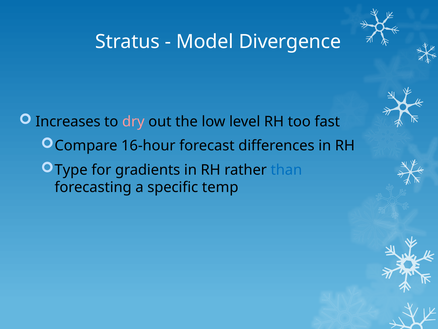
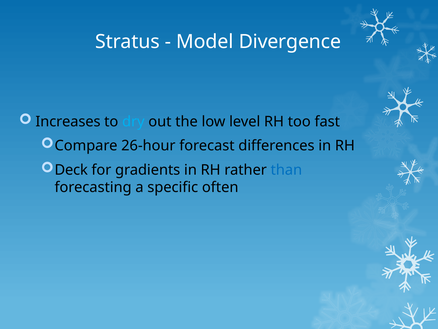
dry colour: pink -> light blue
16-hour: 16-hour -> 26-hour
Type: Type -> Deck
temp: temp -> often
